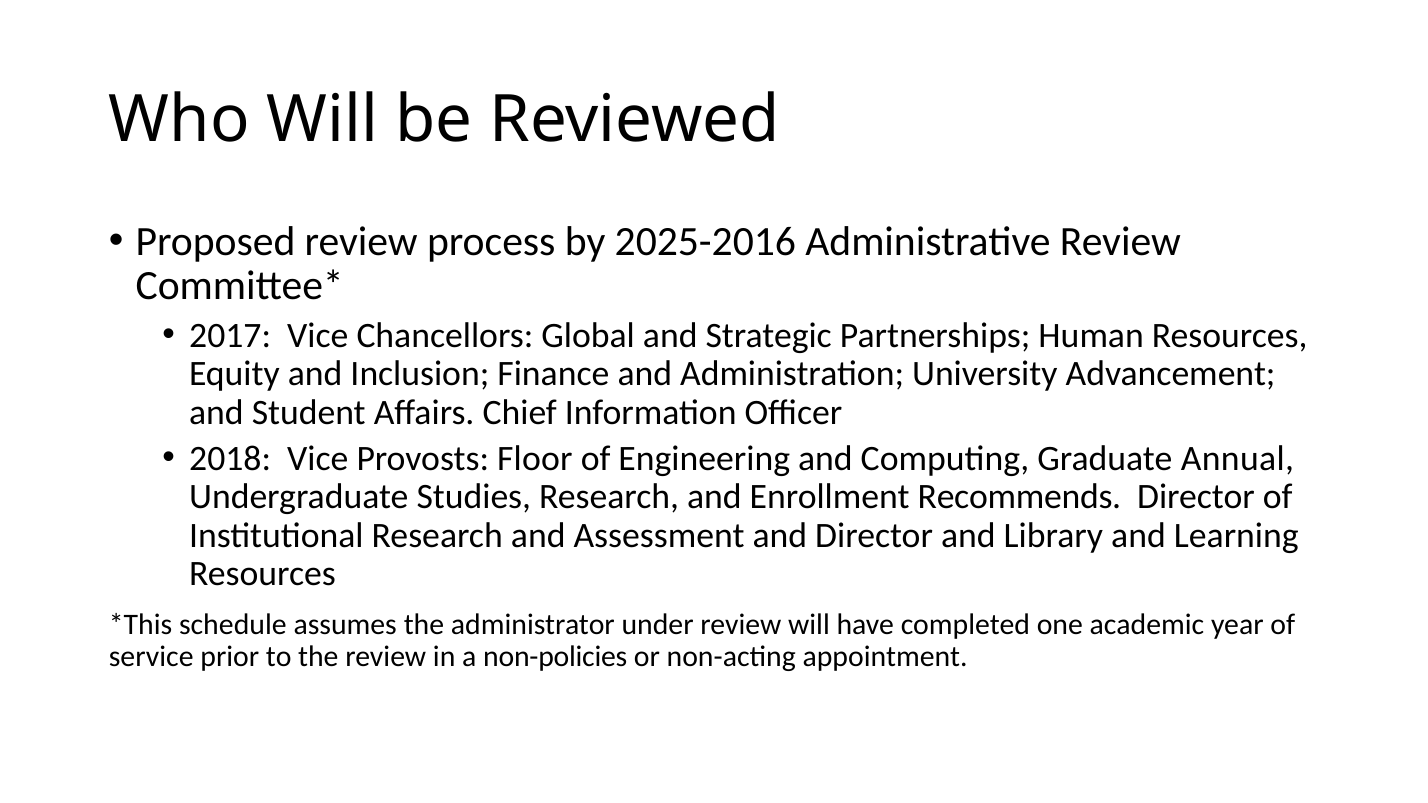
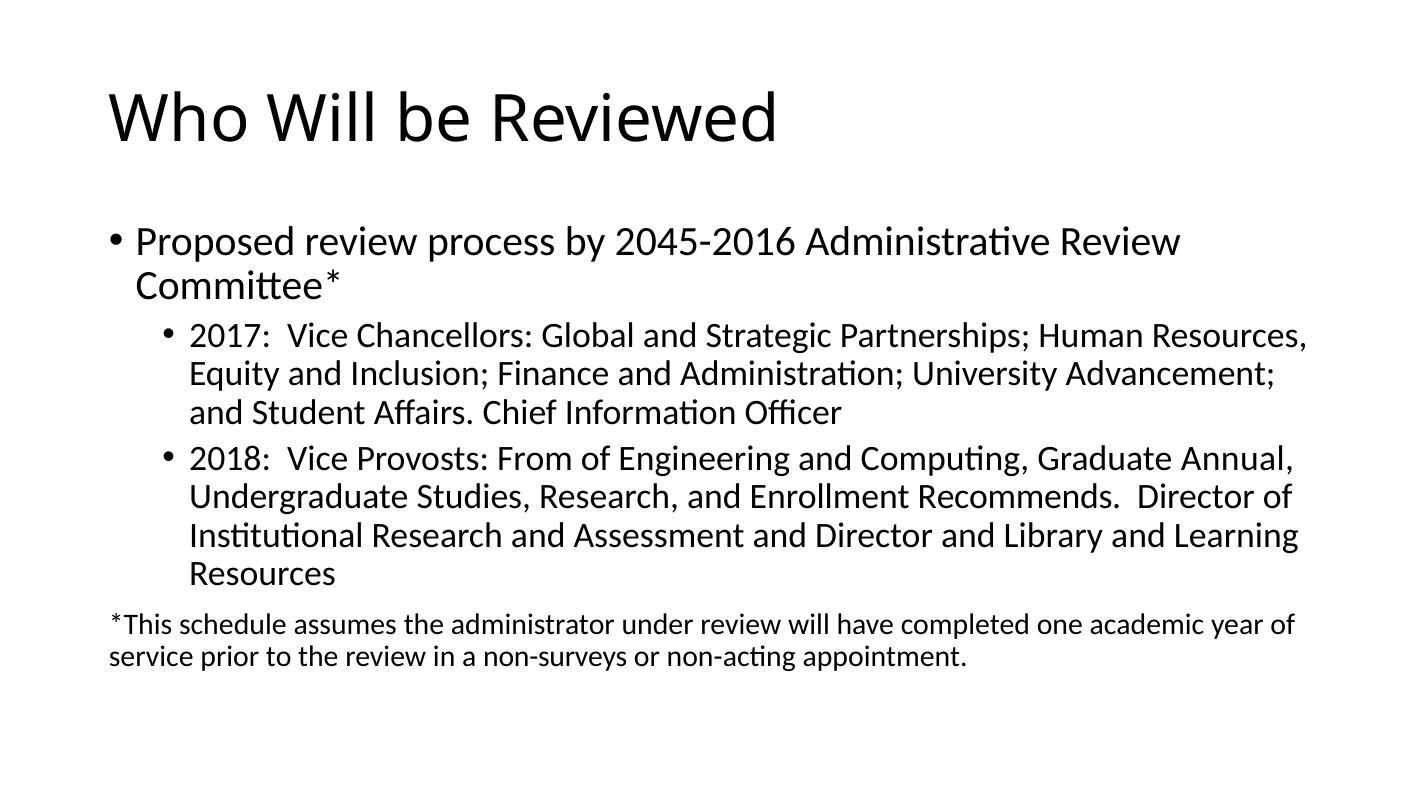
2025-2016: 2025-2016 -> 2045-2016
Floor: Floor -> From
non-policies: non-policies -> non-surveys
